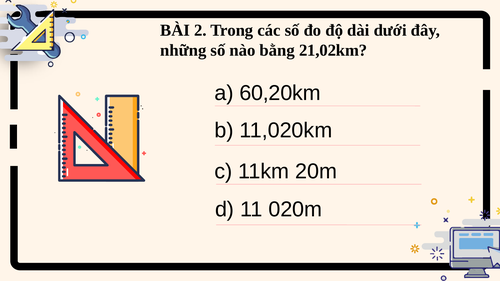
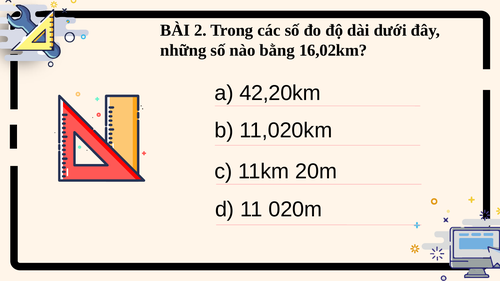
21,02km: 21,02km -> 16,02km
60,20km: 60,20km -> 42,20km
